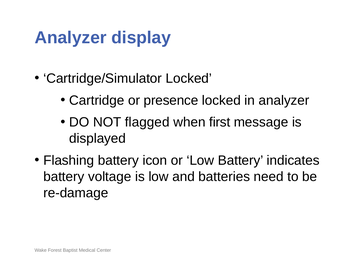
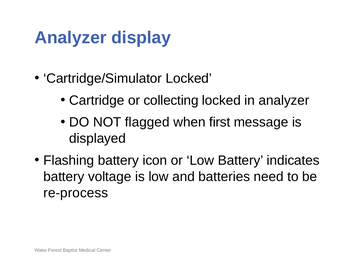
presence: presence -> collecting
re-damage: re-damage -> re-process
